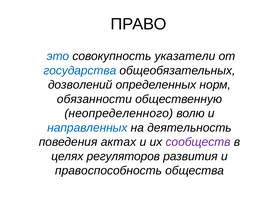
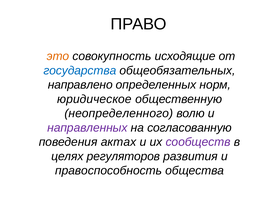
это colour: blue -> orange
указатели: указатели -> исходящие
дозволений: дозволений -> направлено
обязанности: обязанности -> юридическое
направленных colour: blue -> purple
деятельность: деятельность -> согласованную
